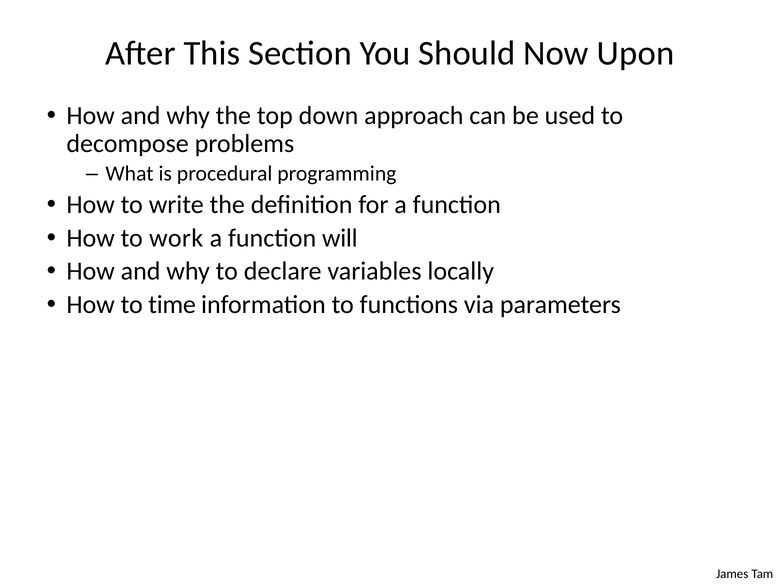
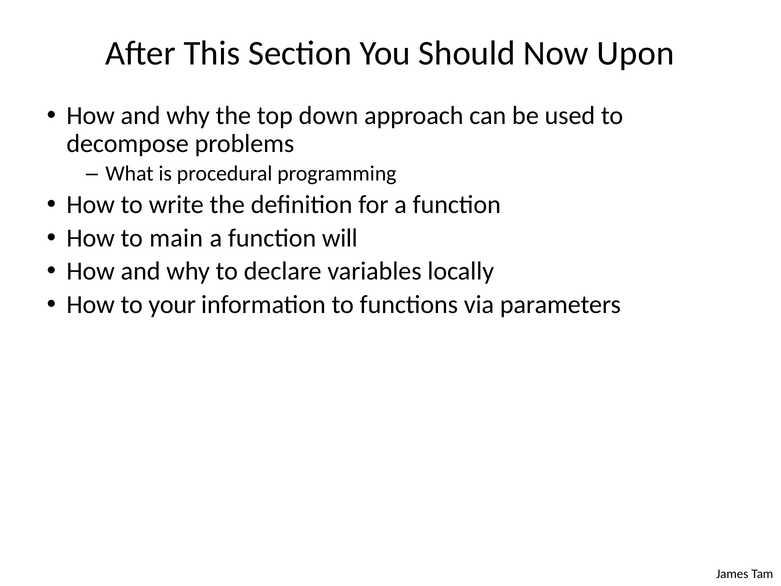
work: work -> main
time: time -> your
